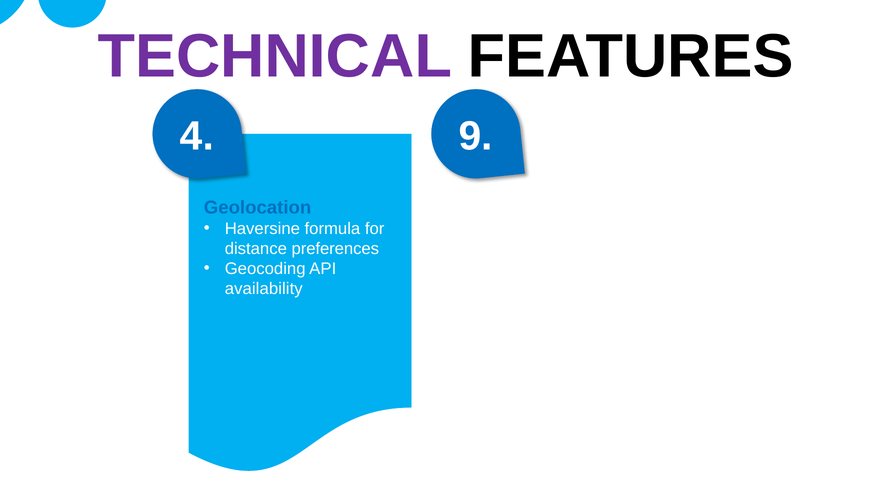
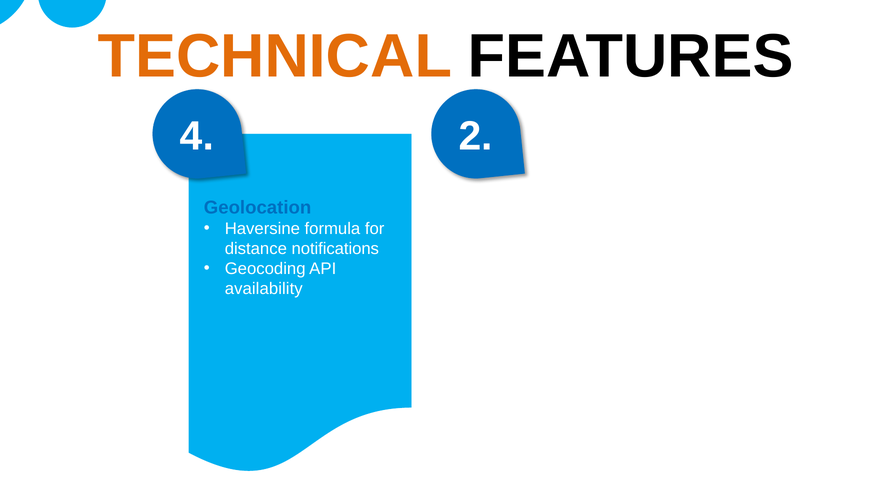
TECHNICAL colour: purple -> orange
9: 9 -> 2
distance preferences: preferences -> notifications
